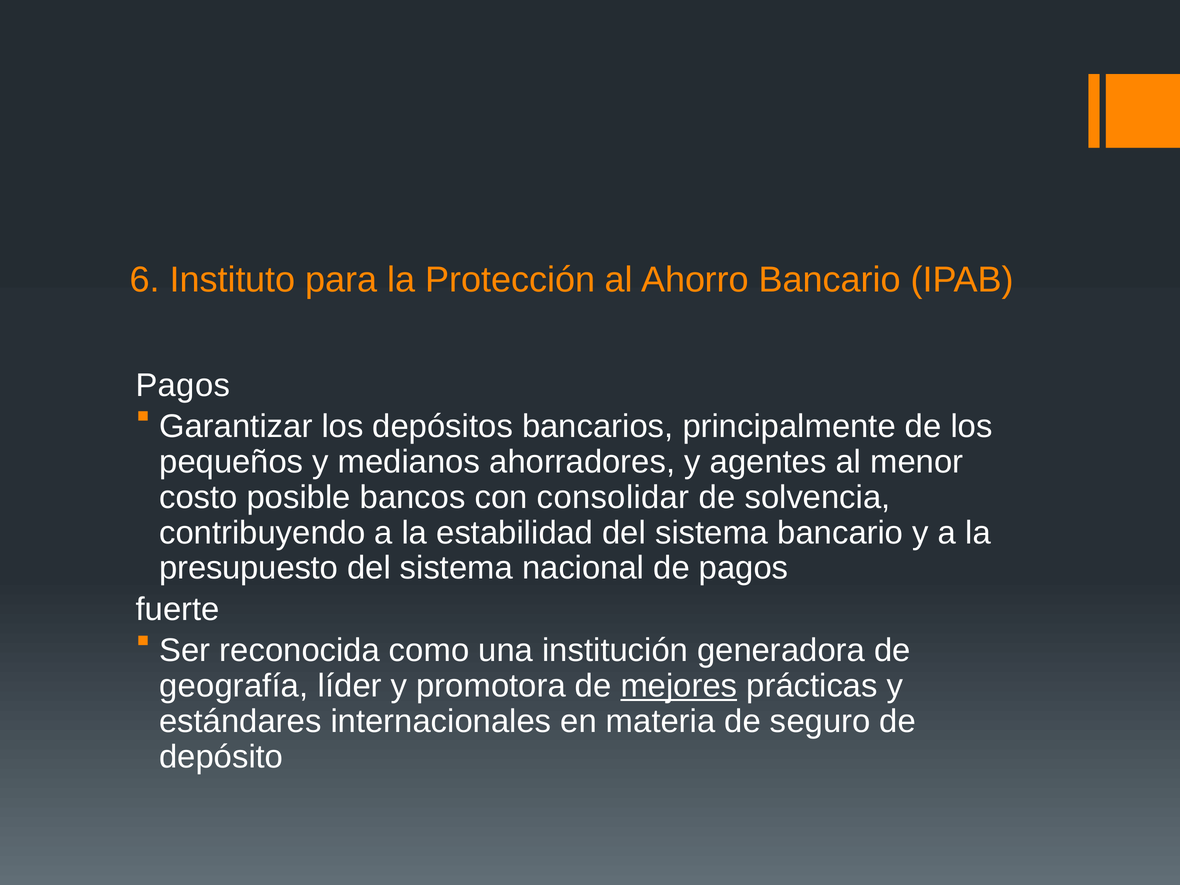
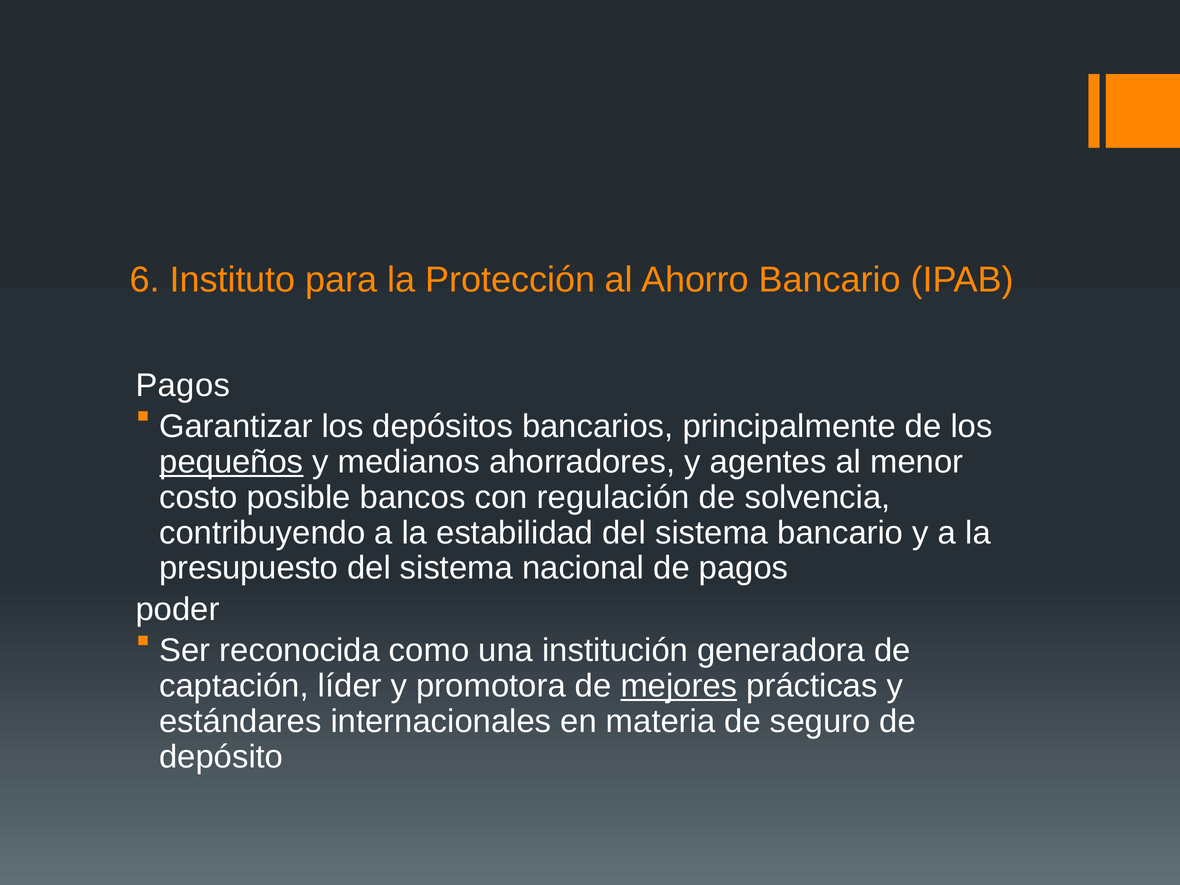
pequeños underline: none -> present
consolidar: consolidar -> regulación
fuerte: fuerte -> poder
geografía: geografía -> captación
